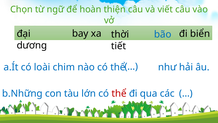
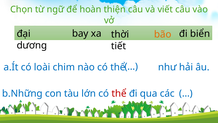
bão colour: blue -> orange
